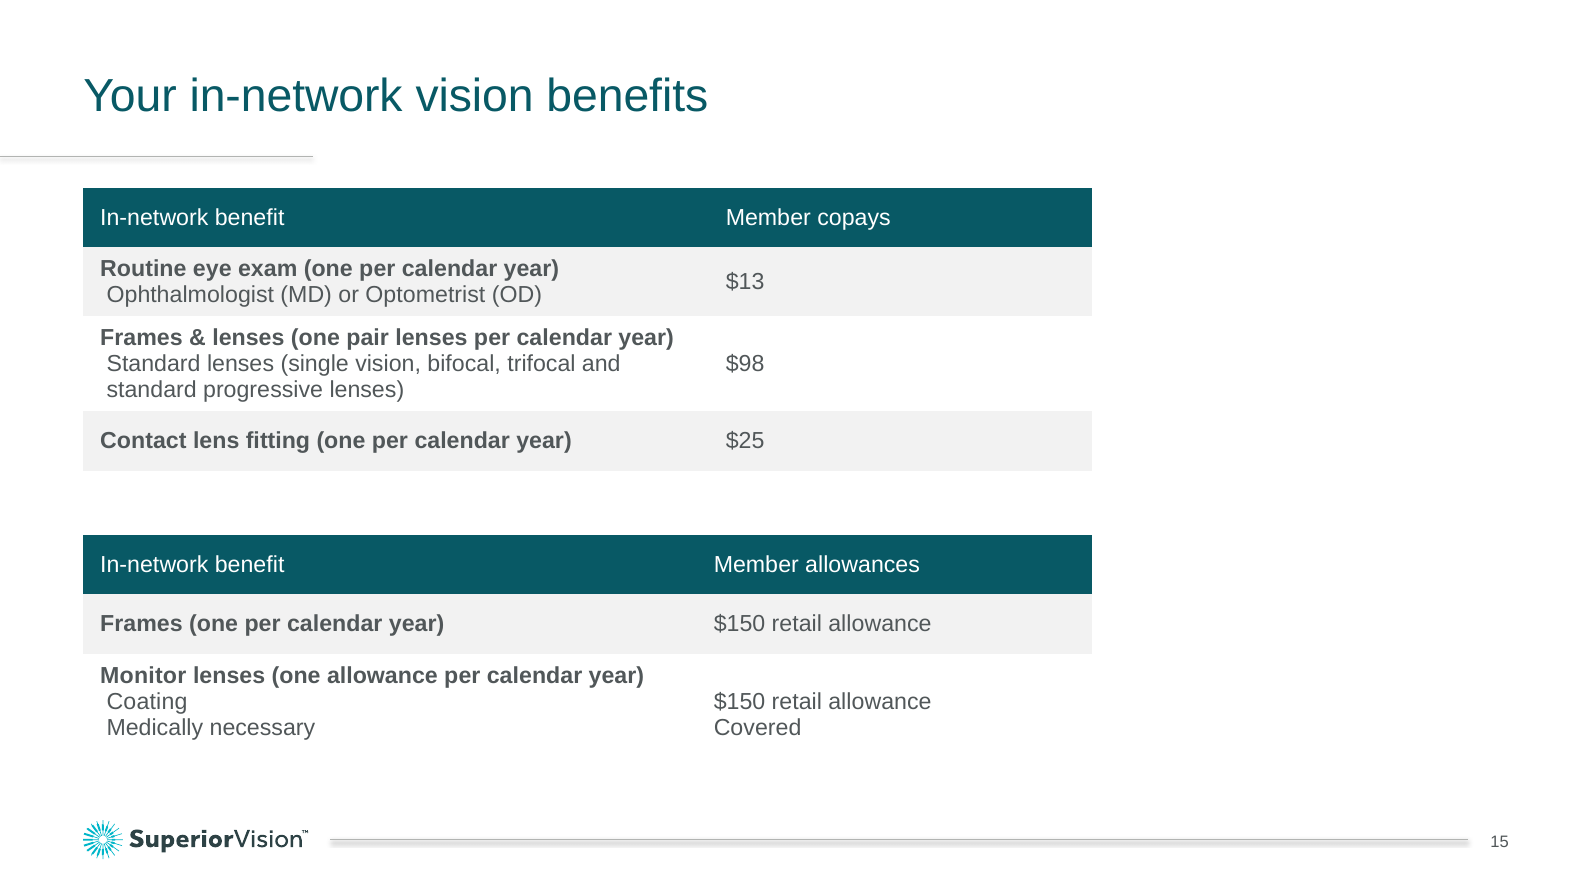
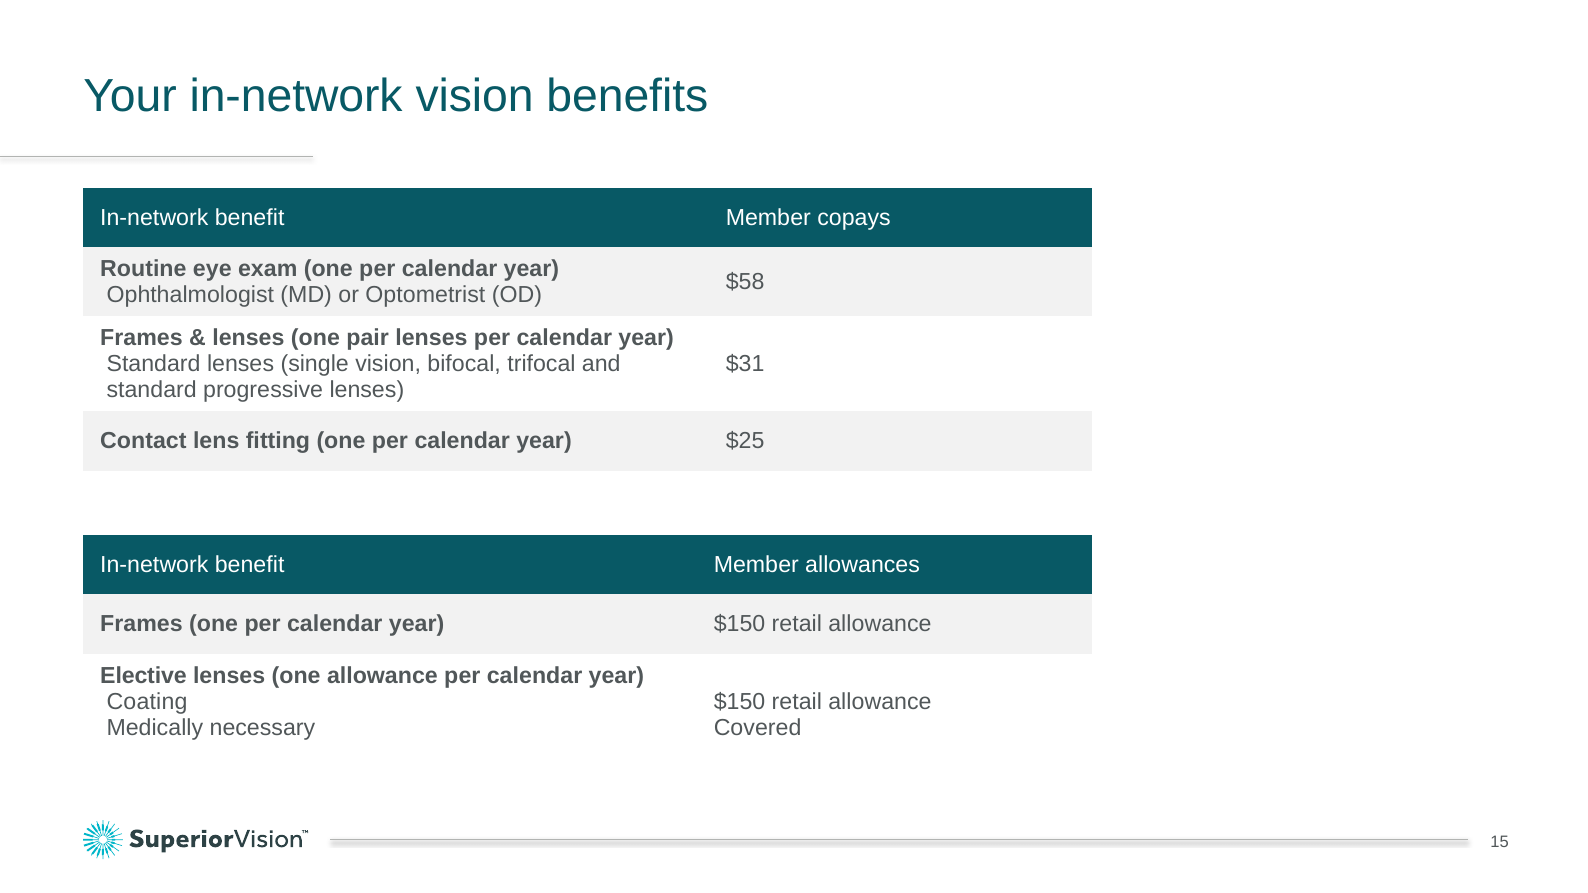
$13: $13 -> $58
$98: $98 -> $31
Monitor: Monitor -> Elective
